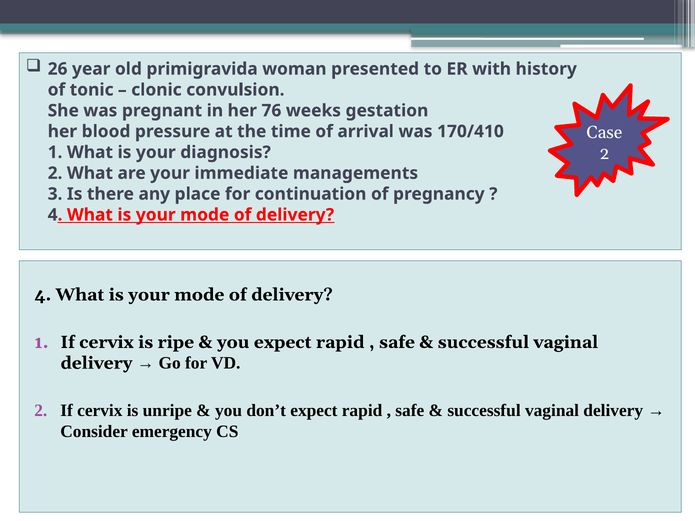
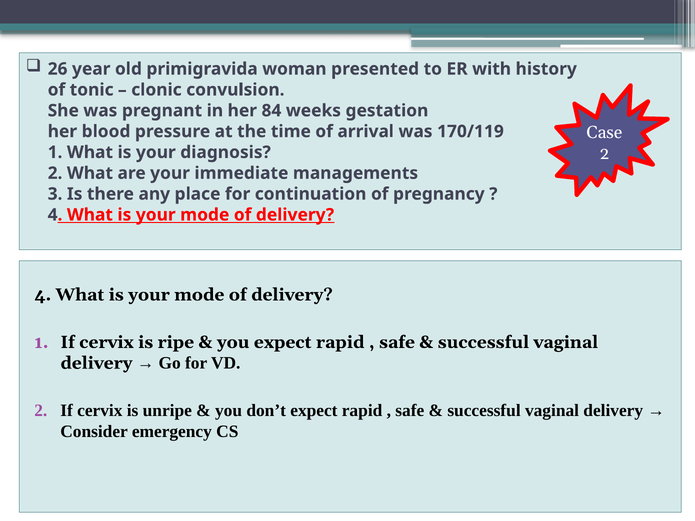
76: 76 -> 84
170/410: 170/410 -> 170/119
